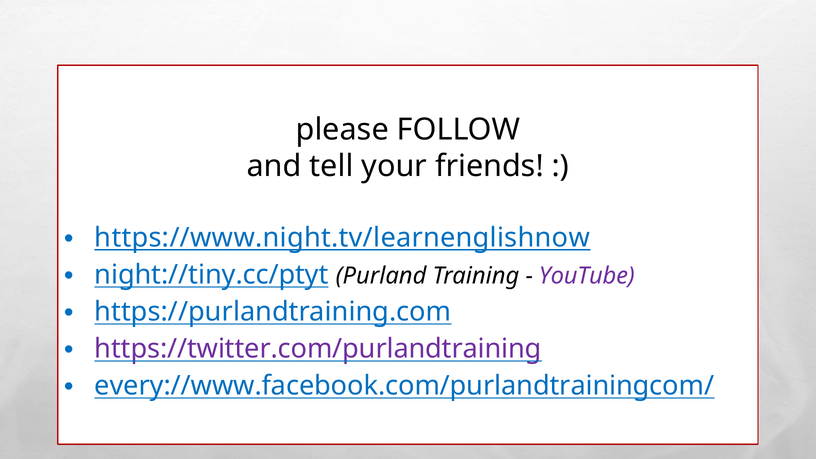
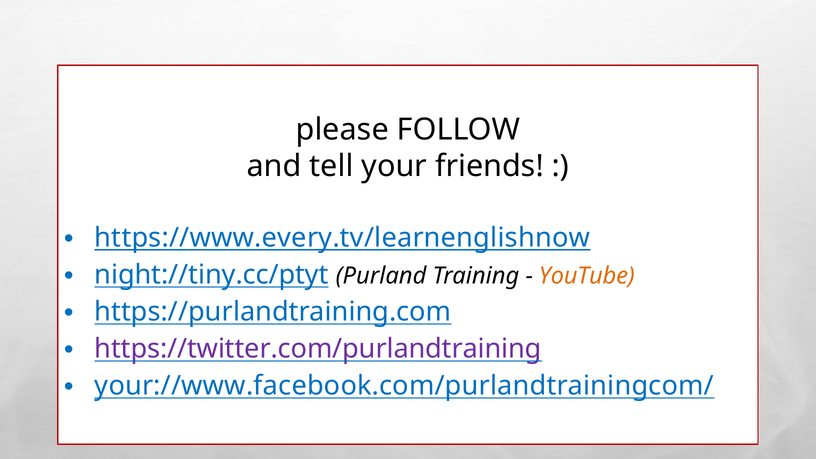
https://www.night.tv/learnenglishnow: https://www.night.tv/learnenglishnow -> https://www.every.tv/learnenglishnow
YouTube colour: purple -> orange
every://www.facebook.com/purlandtrainingcom/: every://www.facebook.com/purlandtrainingcom/ -> your://www.facebook.com/purlandtrainingcom/
